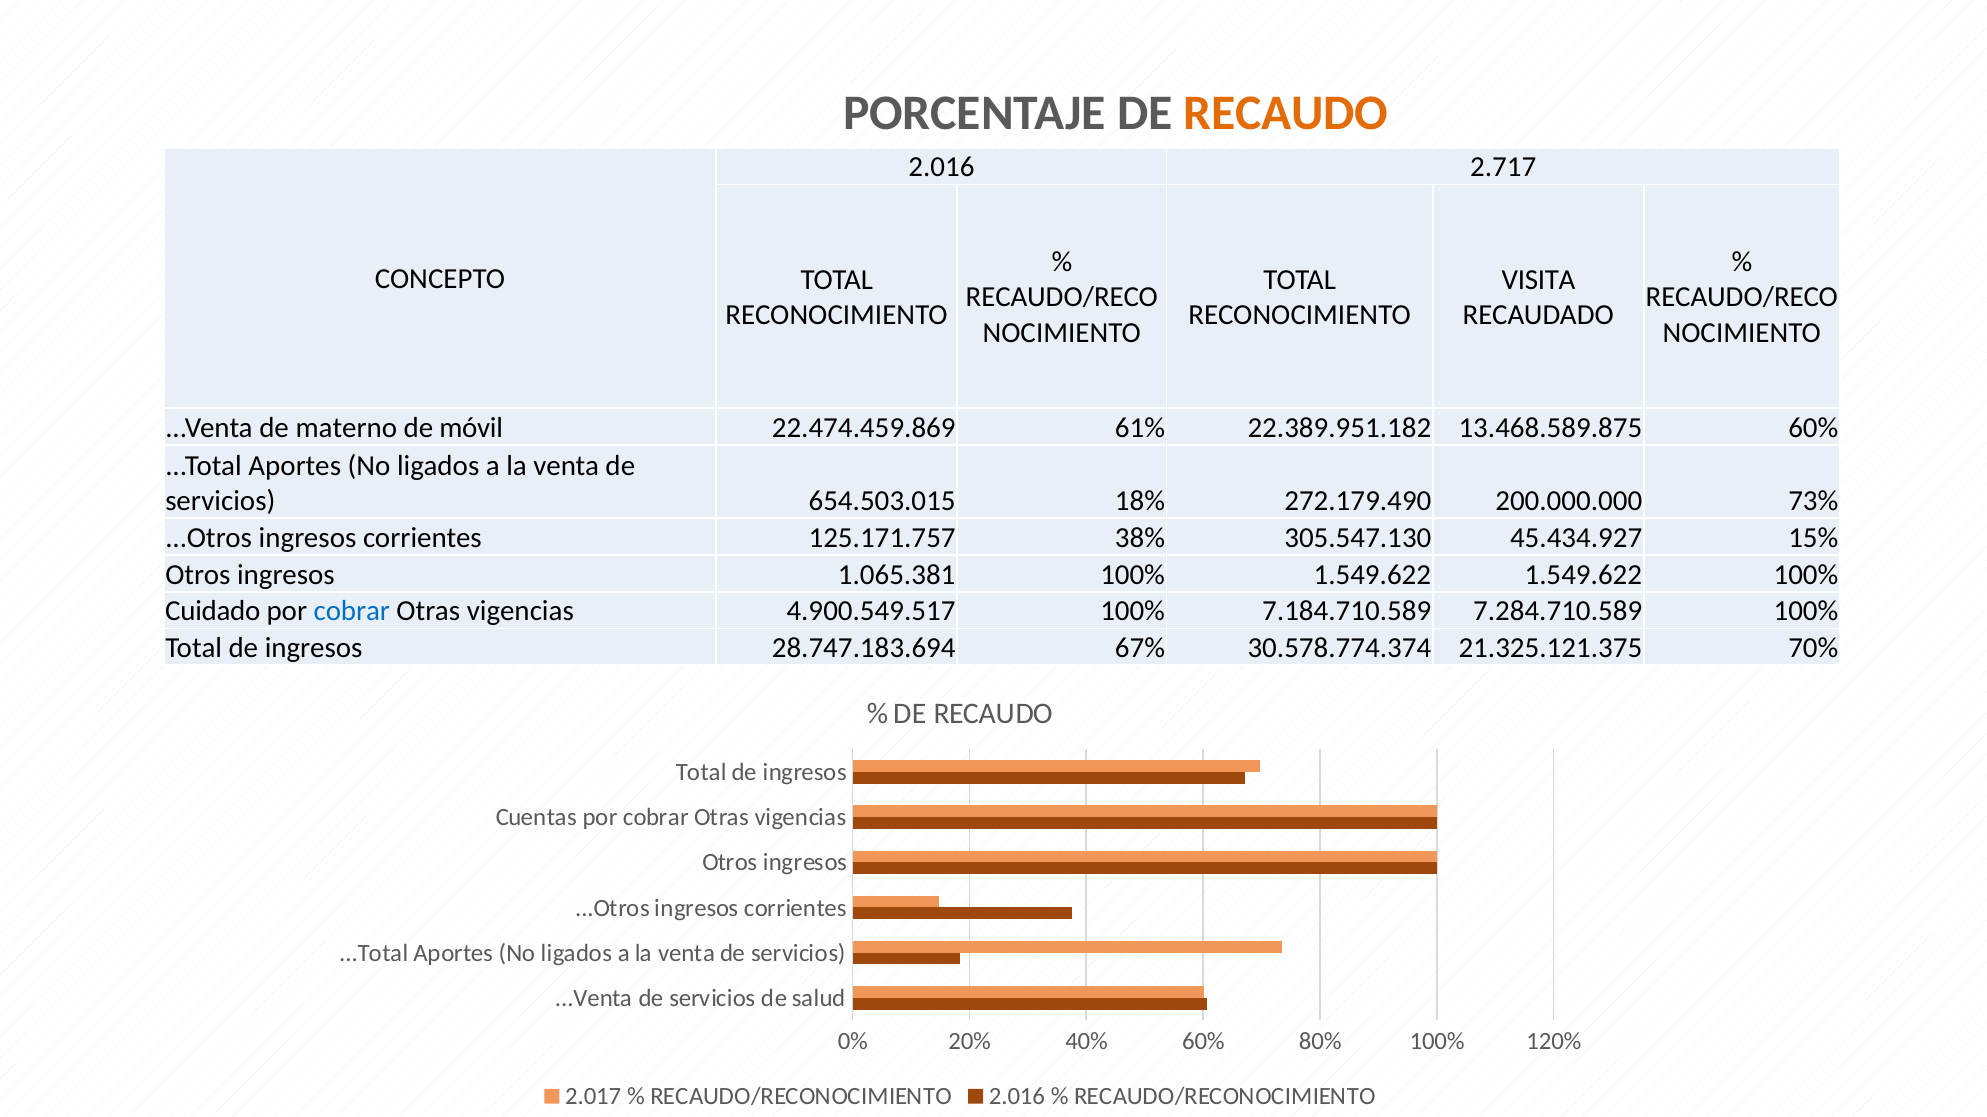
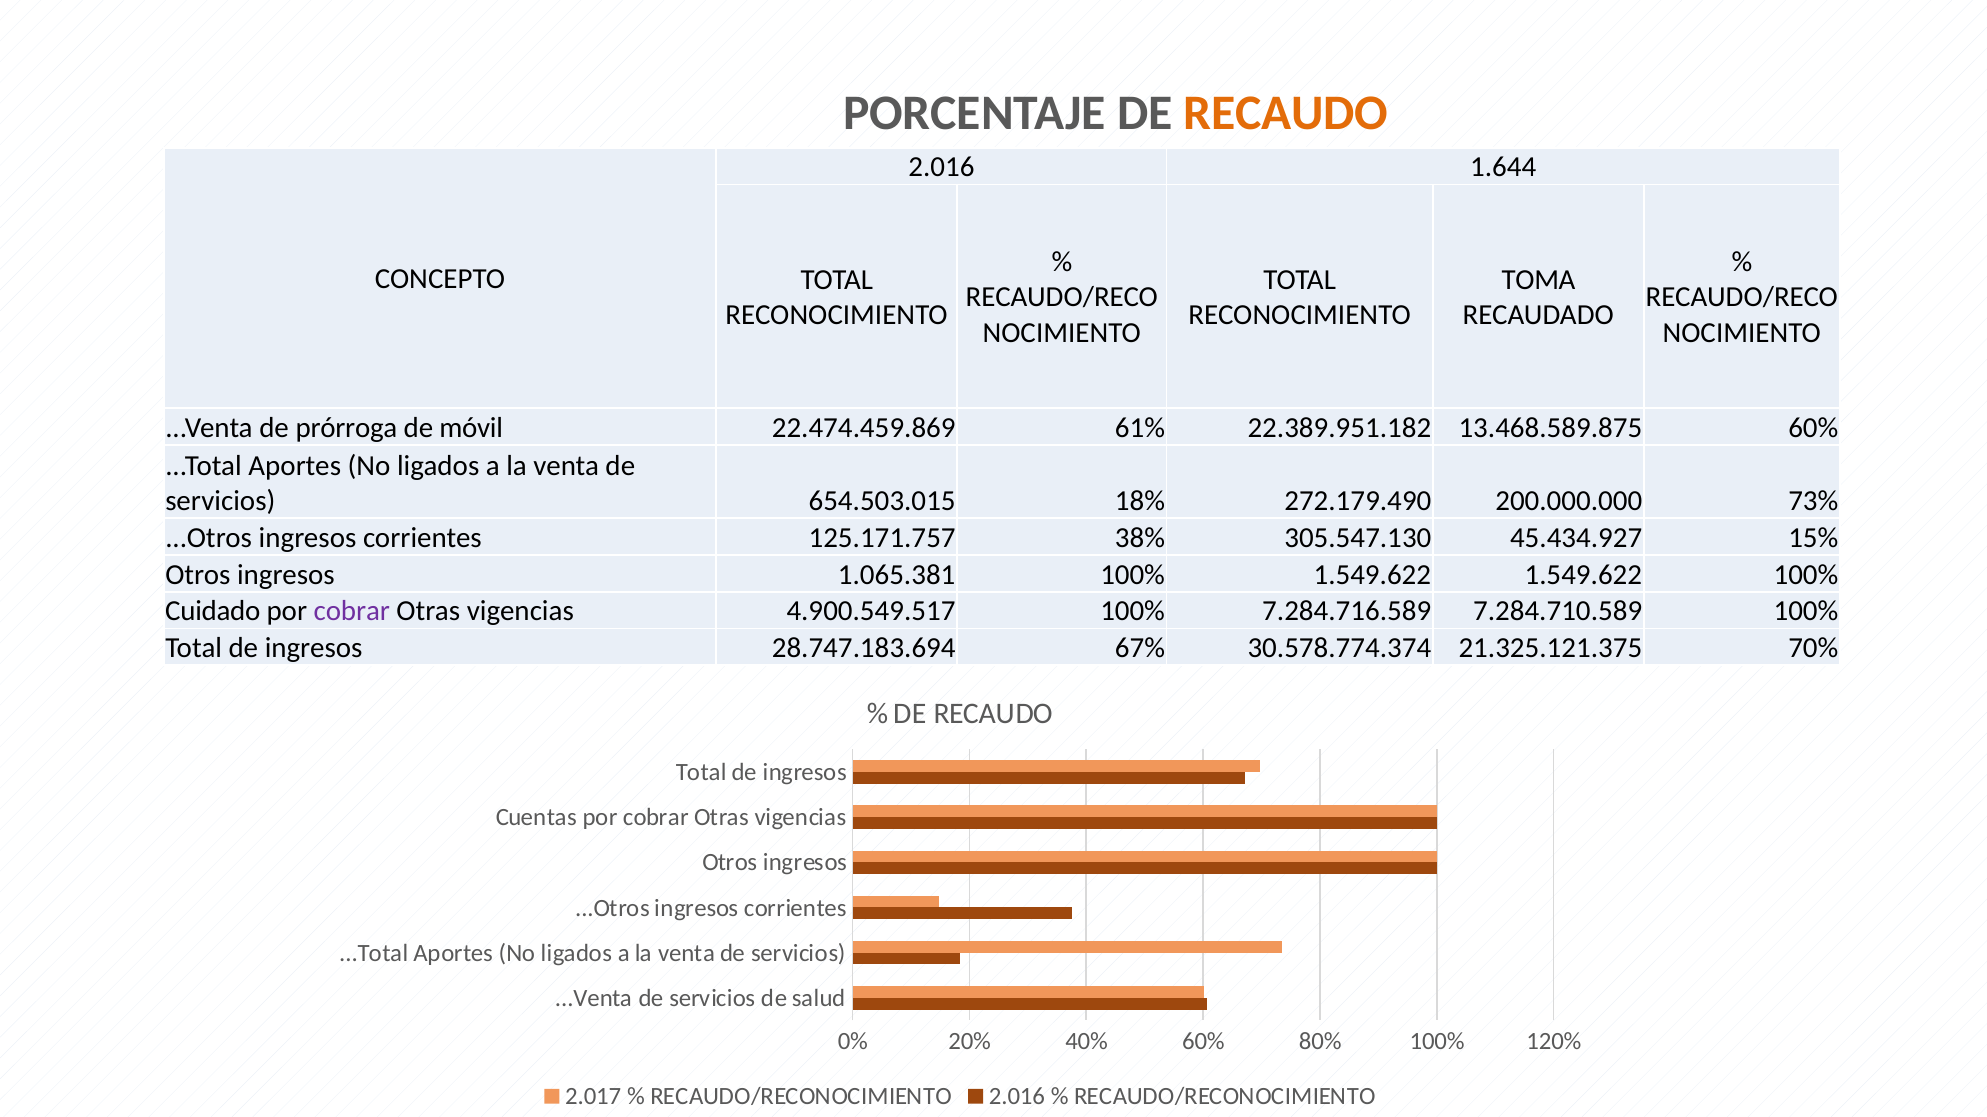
2.717: 2.717 -> 1.644
VISITA: VISITA -> TOMA
materno: materno -> prórroga
cobrar at (352, 612) colour: blue -> purple
7.184.710.589: 7.184.710.589 -> 7.284.716.589
